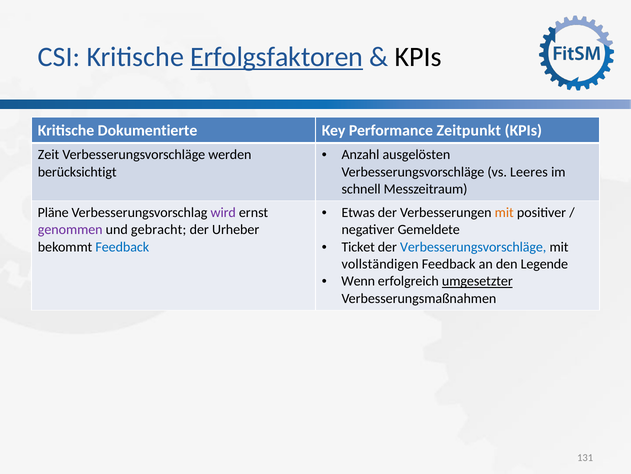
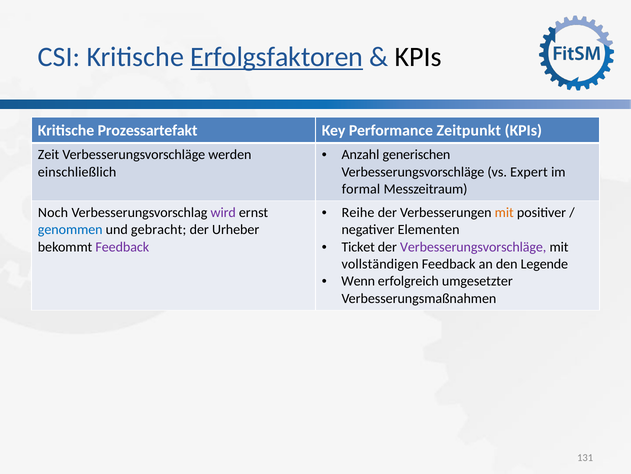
Dokumentierte: Dokumentierte -> Prozessartefakt
ausgelösten: ausgelösten -> generischen
berücksichtigt: berücksichtigt -> einschließlich
Leeres: Leeres -> Expert
schnell: schnell -> formal
Etwas: Etwas -> Reihe
Pläne: Pläne -> Noch
genommen colour: purple -> blue
Gemeldete: Gemeldete -> Elementen
Verbesserungsvorschläge at (473, 247) colour: blue -> purple
Feedback at (122, 247) colour: blue -> purple
umgesetzter underline: present -> none
